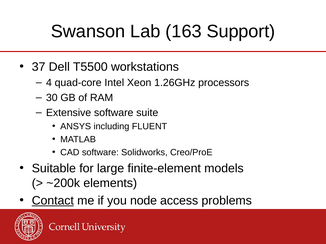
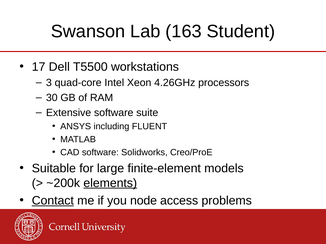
Support: Support -> Student
37: 37 -> 17
4: 4 -> 3
1.26GHz: 1.26GHz -> 4.26GHz
elements underline: none -> present
